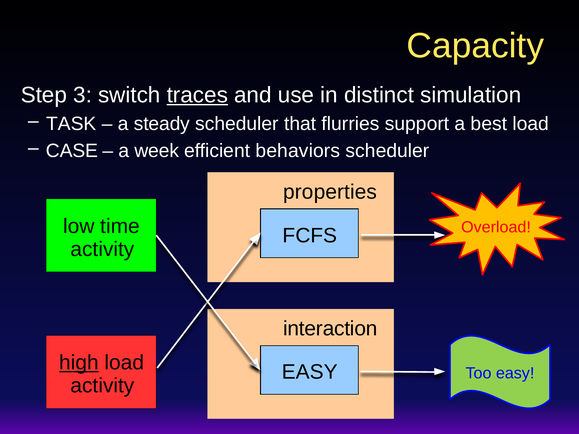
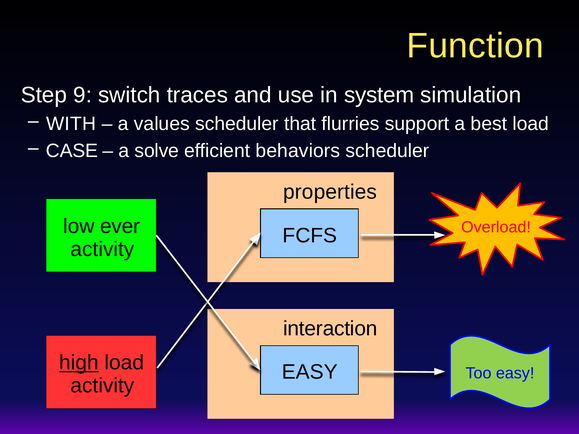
Capacity: Capacity -> Function
3: 3 -> 9
traces underline: present -> none
distinct: distinct -> system
TASK: TASK -> WITH
steady: steady -> values
week: week -> solve
time: time -> ever
